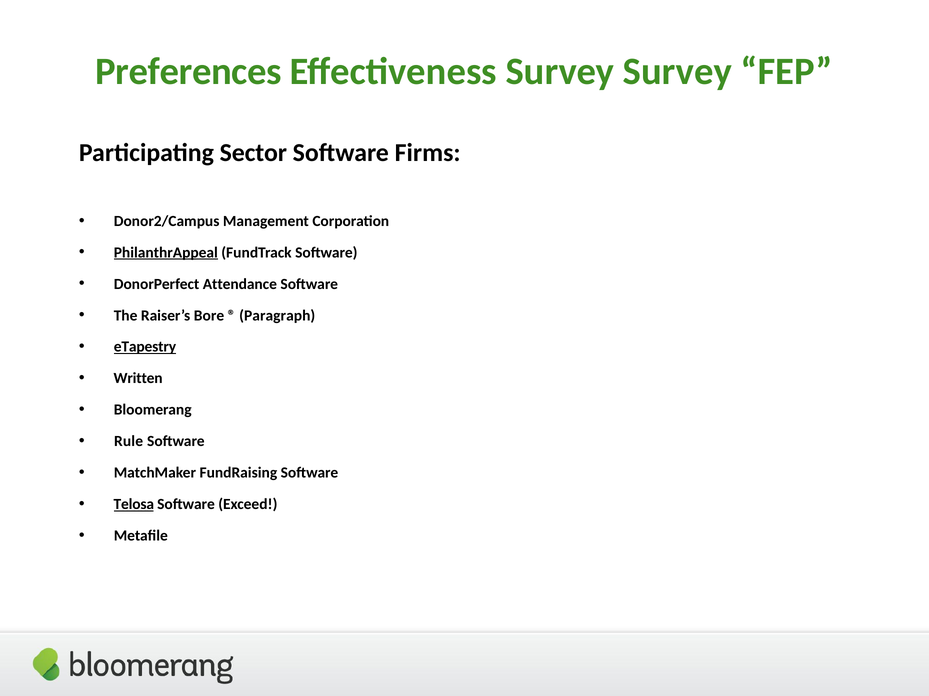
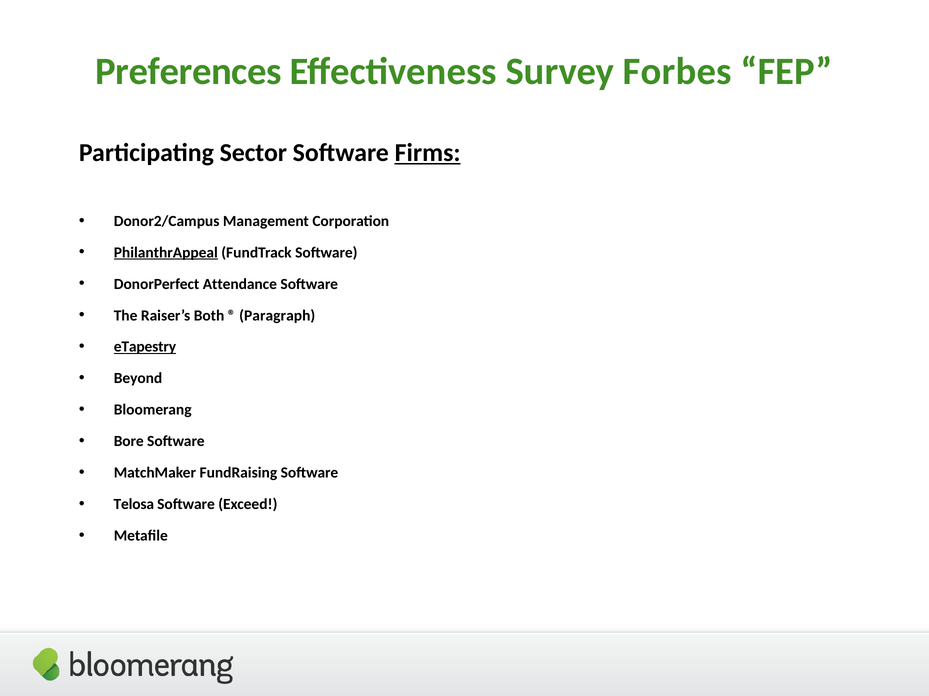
Survey Survey: Survey -> Forbes
Firms underline: none -> present
Bore: Bore -> Both
Written: Written -> Beyond
Rule: Rule -> Bore
Telosa underline: present -> none
